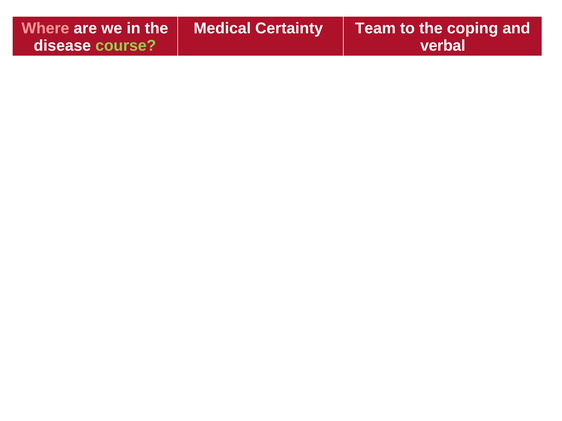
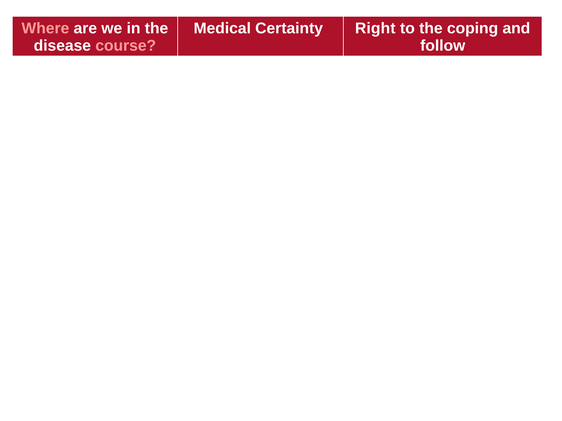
Team: Team -> Right
course colour: light green -> pink
verbal: verbal -> follow
